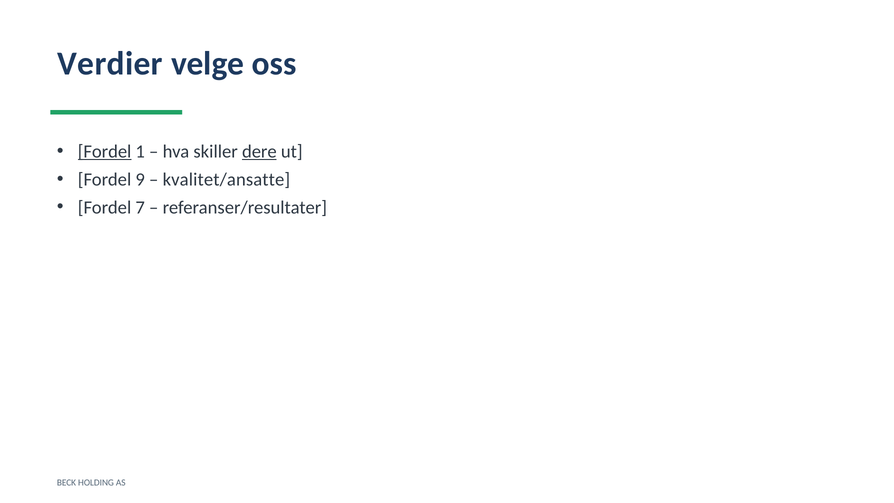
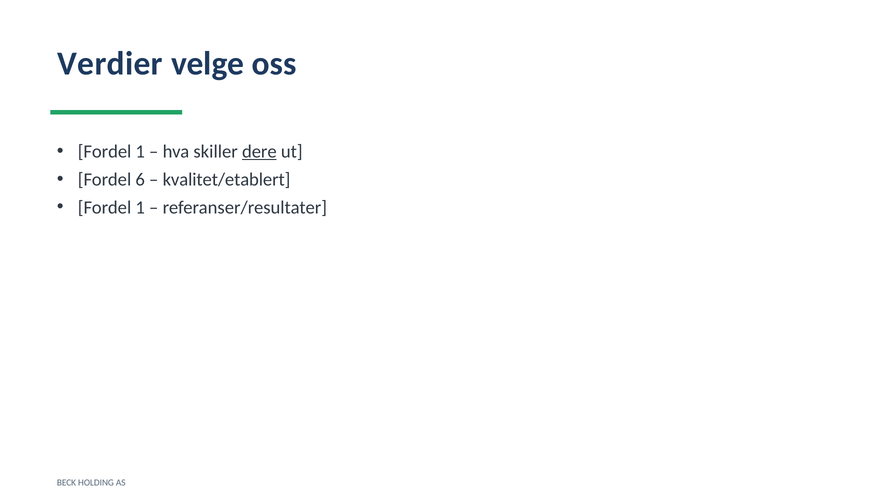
Fordel at (105, 151) underline: present -> none
9: 9 -> 6
kvalitet/ansatte: kvalitet/ansatte -> kvalitet/etablert
7 at (140, 207): 7 -> 1
